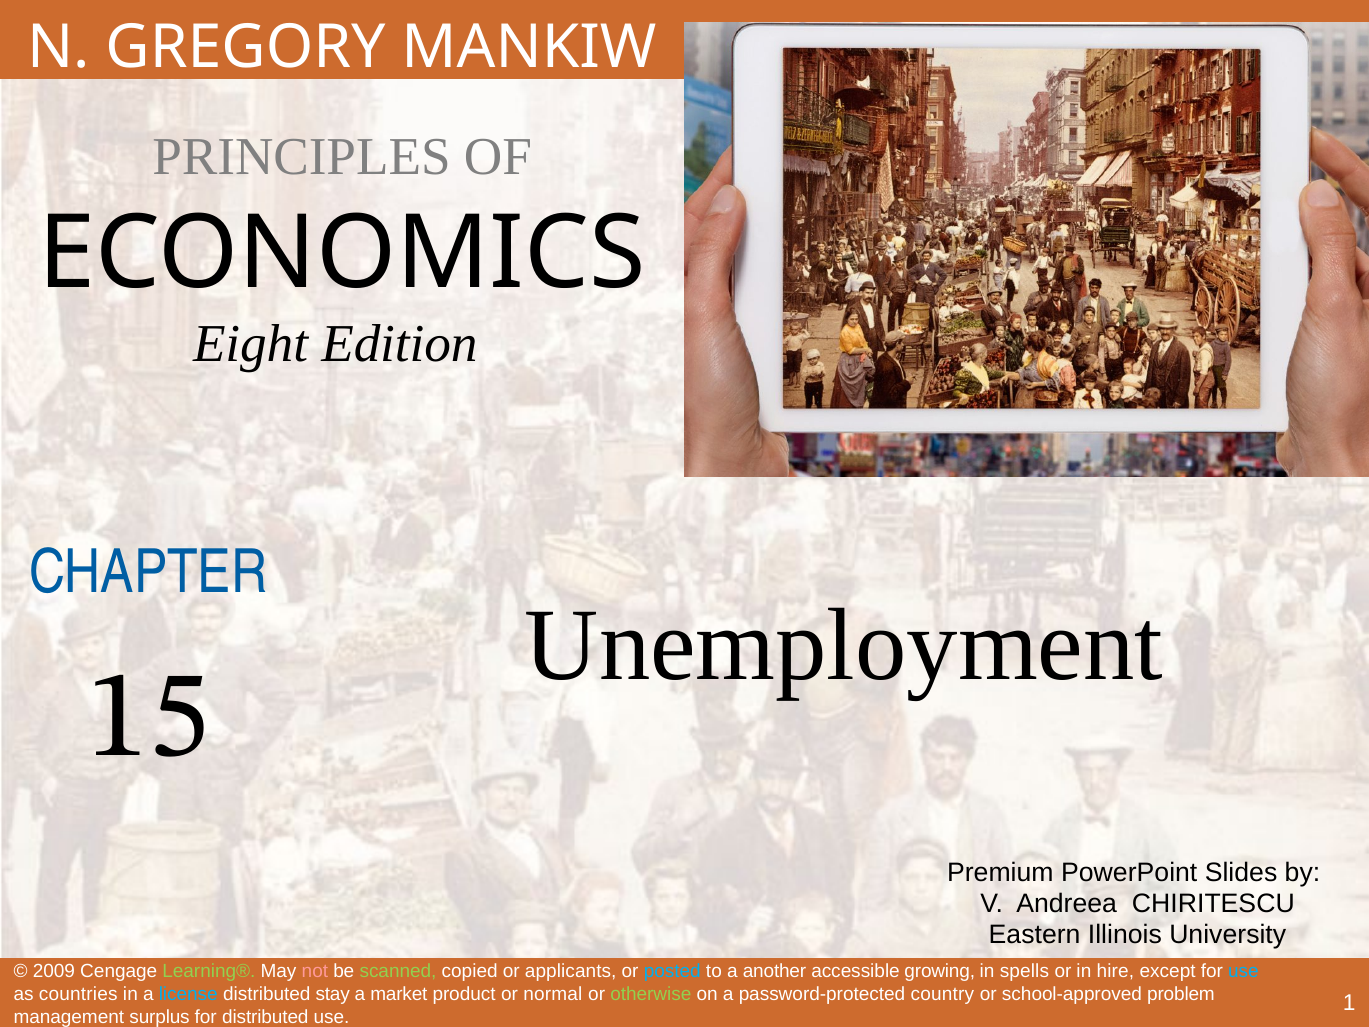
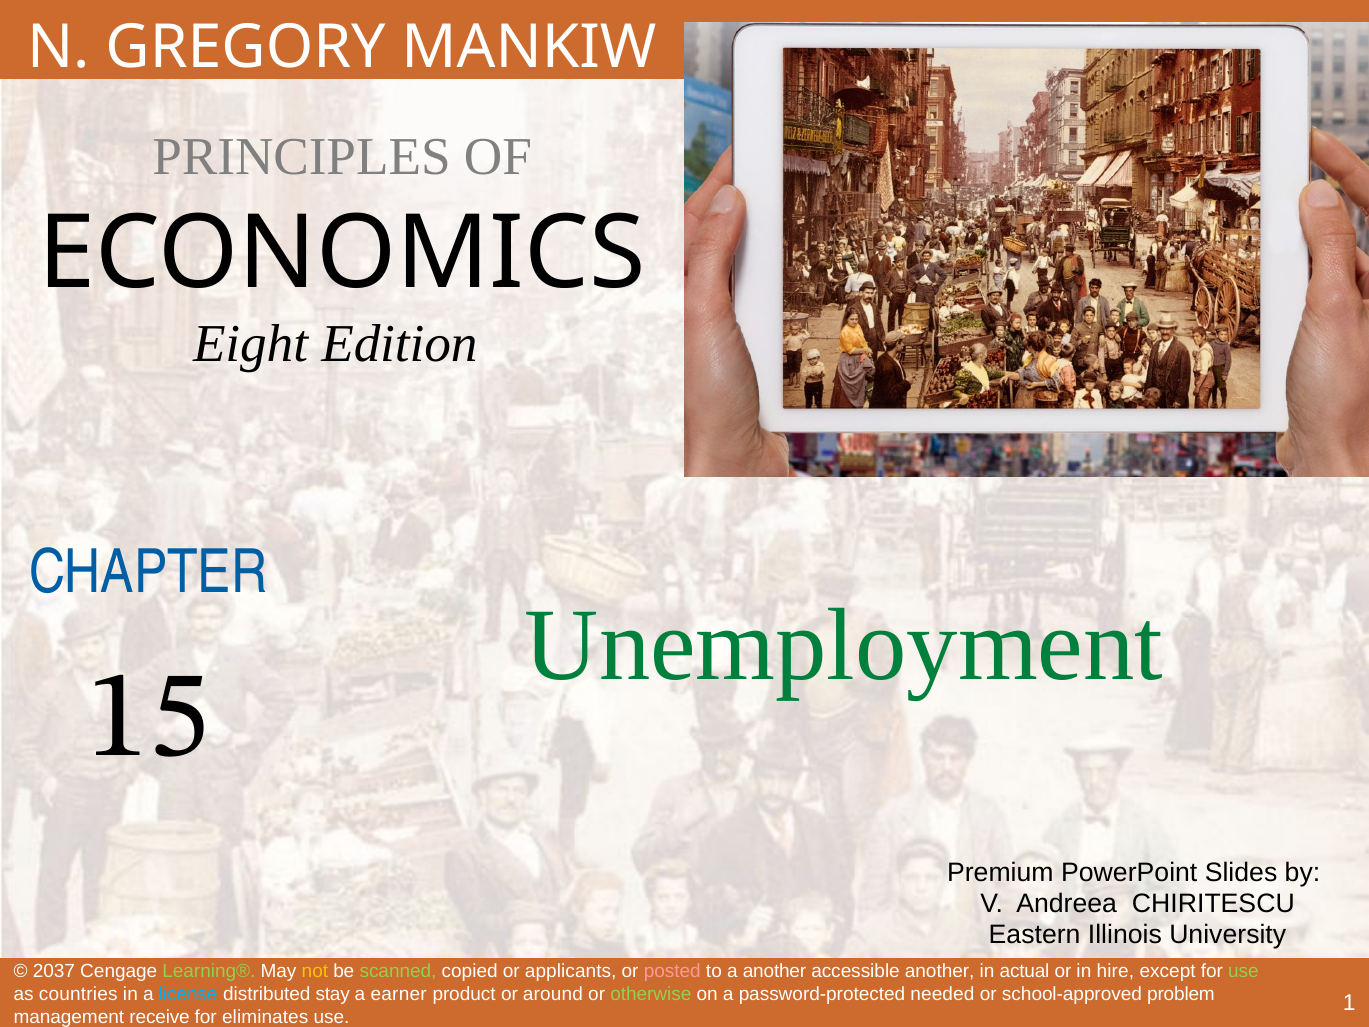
Unemployment colour: black -> green
2009: 2009 -> 2037
not colour: pink -> yellow
posted colour: light blue -> pink
accessible growing: growing -> another
spells: spells -> actual
use at (1243, 971) colour: light blue -> light green
market: market -> earner
normal: normal -> around
country: country -> needed
surplus: surplus -> receive
for distributed: distributed -> eliminates
